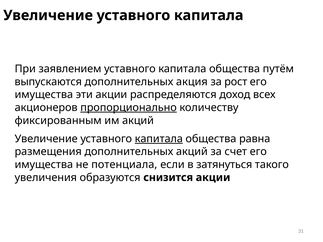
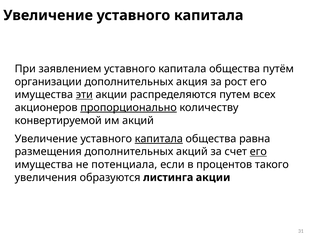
выпускаются: выпускаются -> организации
эти underline: none -> present
доход: доход -> путем
фиксированным: фиксированным -> конвертируемой
его at (258, 152) underline: none -> present
затянуться: затянуться -> процентов
снизится: снизится -> листинга
